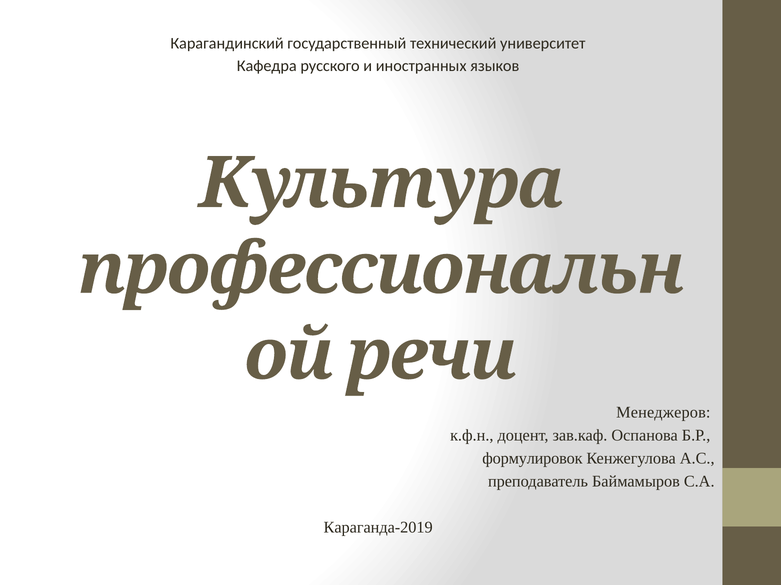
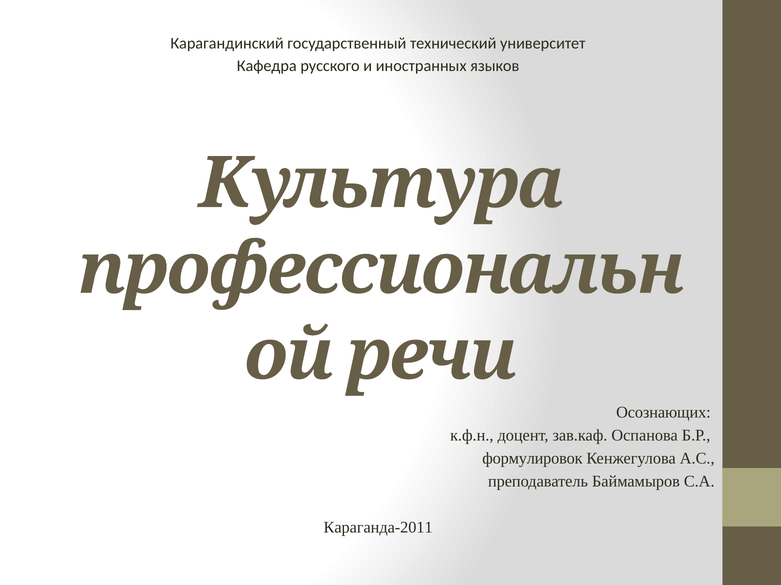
Менеджеров: Менеджеров -> Осознающих
Караганда-2019: Караганда-2019 -> Караганда-2011
